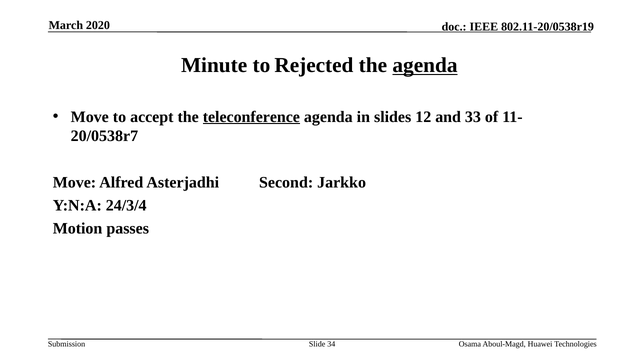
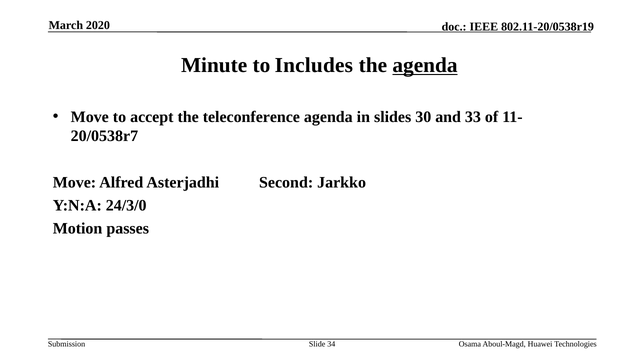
Rejected: Rejected -> Includes
teleconference underline: present -> none
12: 12 -> 30
24/3/4: 24/3/4 -> 24/3/0
